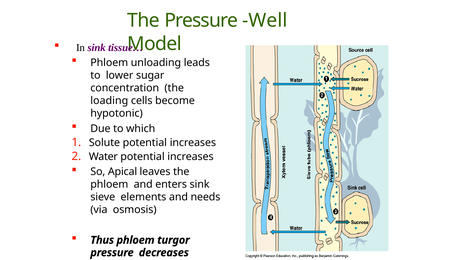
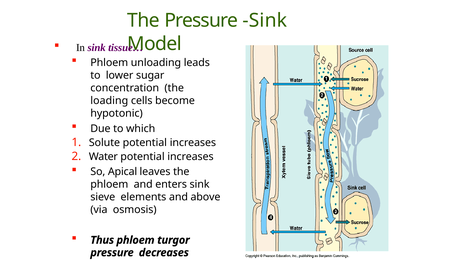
Pressure Well: Well -> Sink
needs: needs -> above
